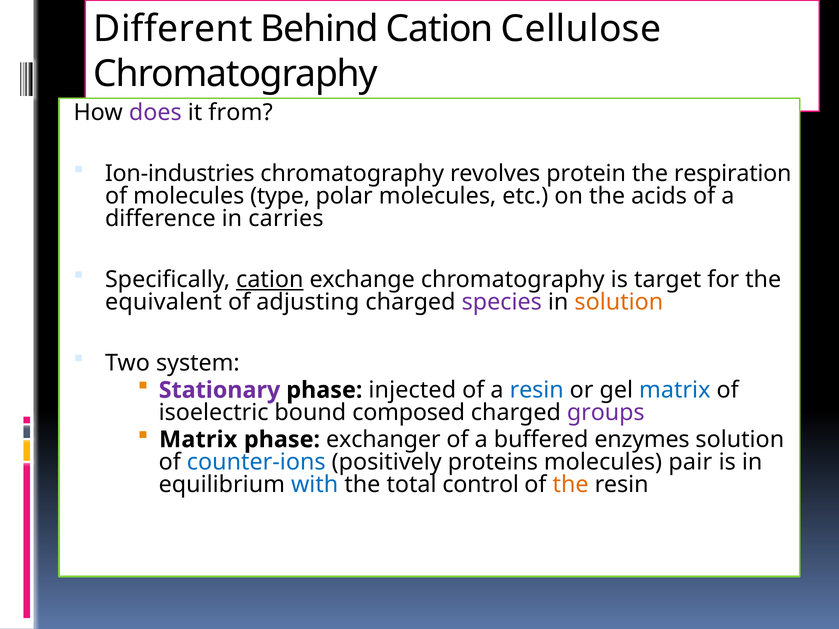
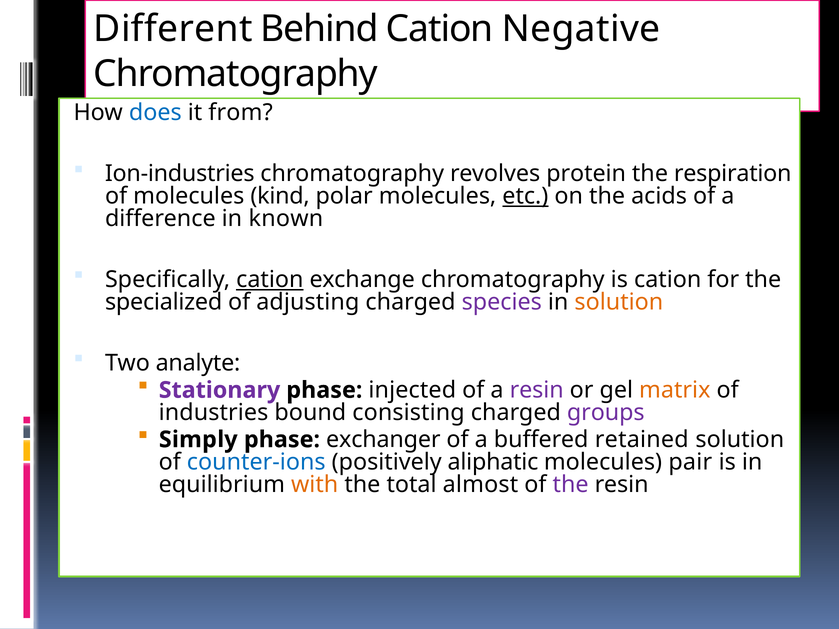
Cellulose: Cellulose -> Negative
does colour: purple -> blue
type: type -> kind
etc underline: none -> present
carries: carries -> known
is target: target -> cation
equivalent: equivalent -> specialized
system: system -> analyte
resin at (537, 390) colour: blue -> purple
matrix at (675, 390) colour: blue -> orange
isoelectric: isoelectric -> industries
composed: composed -> consisting
Matrix at (198, 440): Matrix -> Simply
enzymes: enzymes -> retained
proteins: proteins -> aliphatic
with colour: blue -> orange
control: control -> almost
the at (571, 485) colour: orange -> purple
